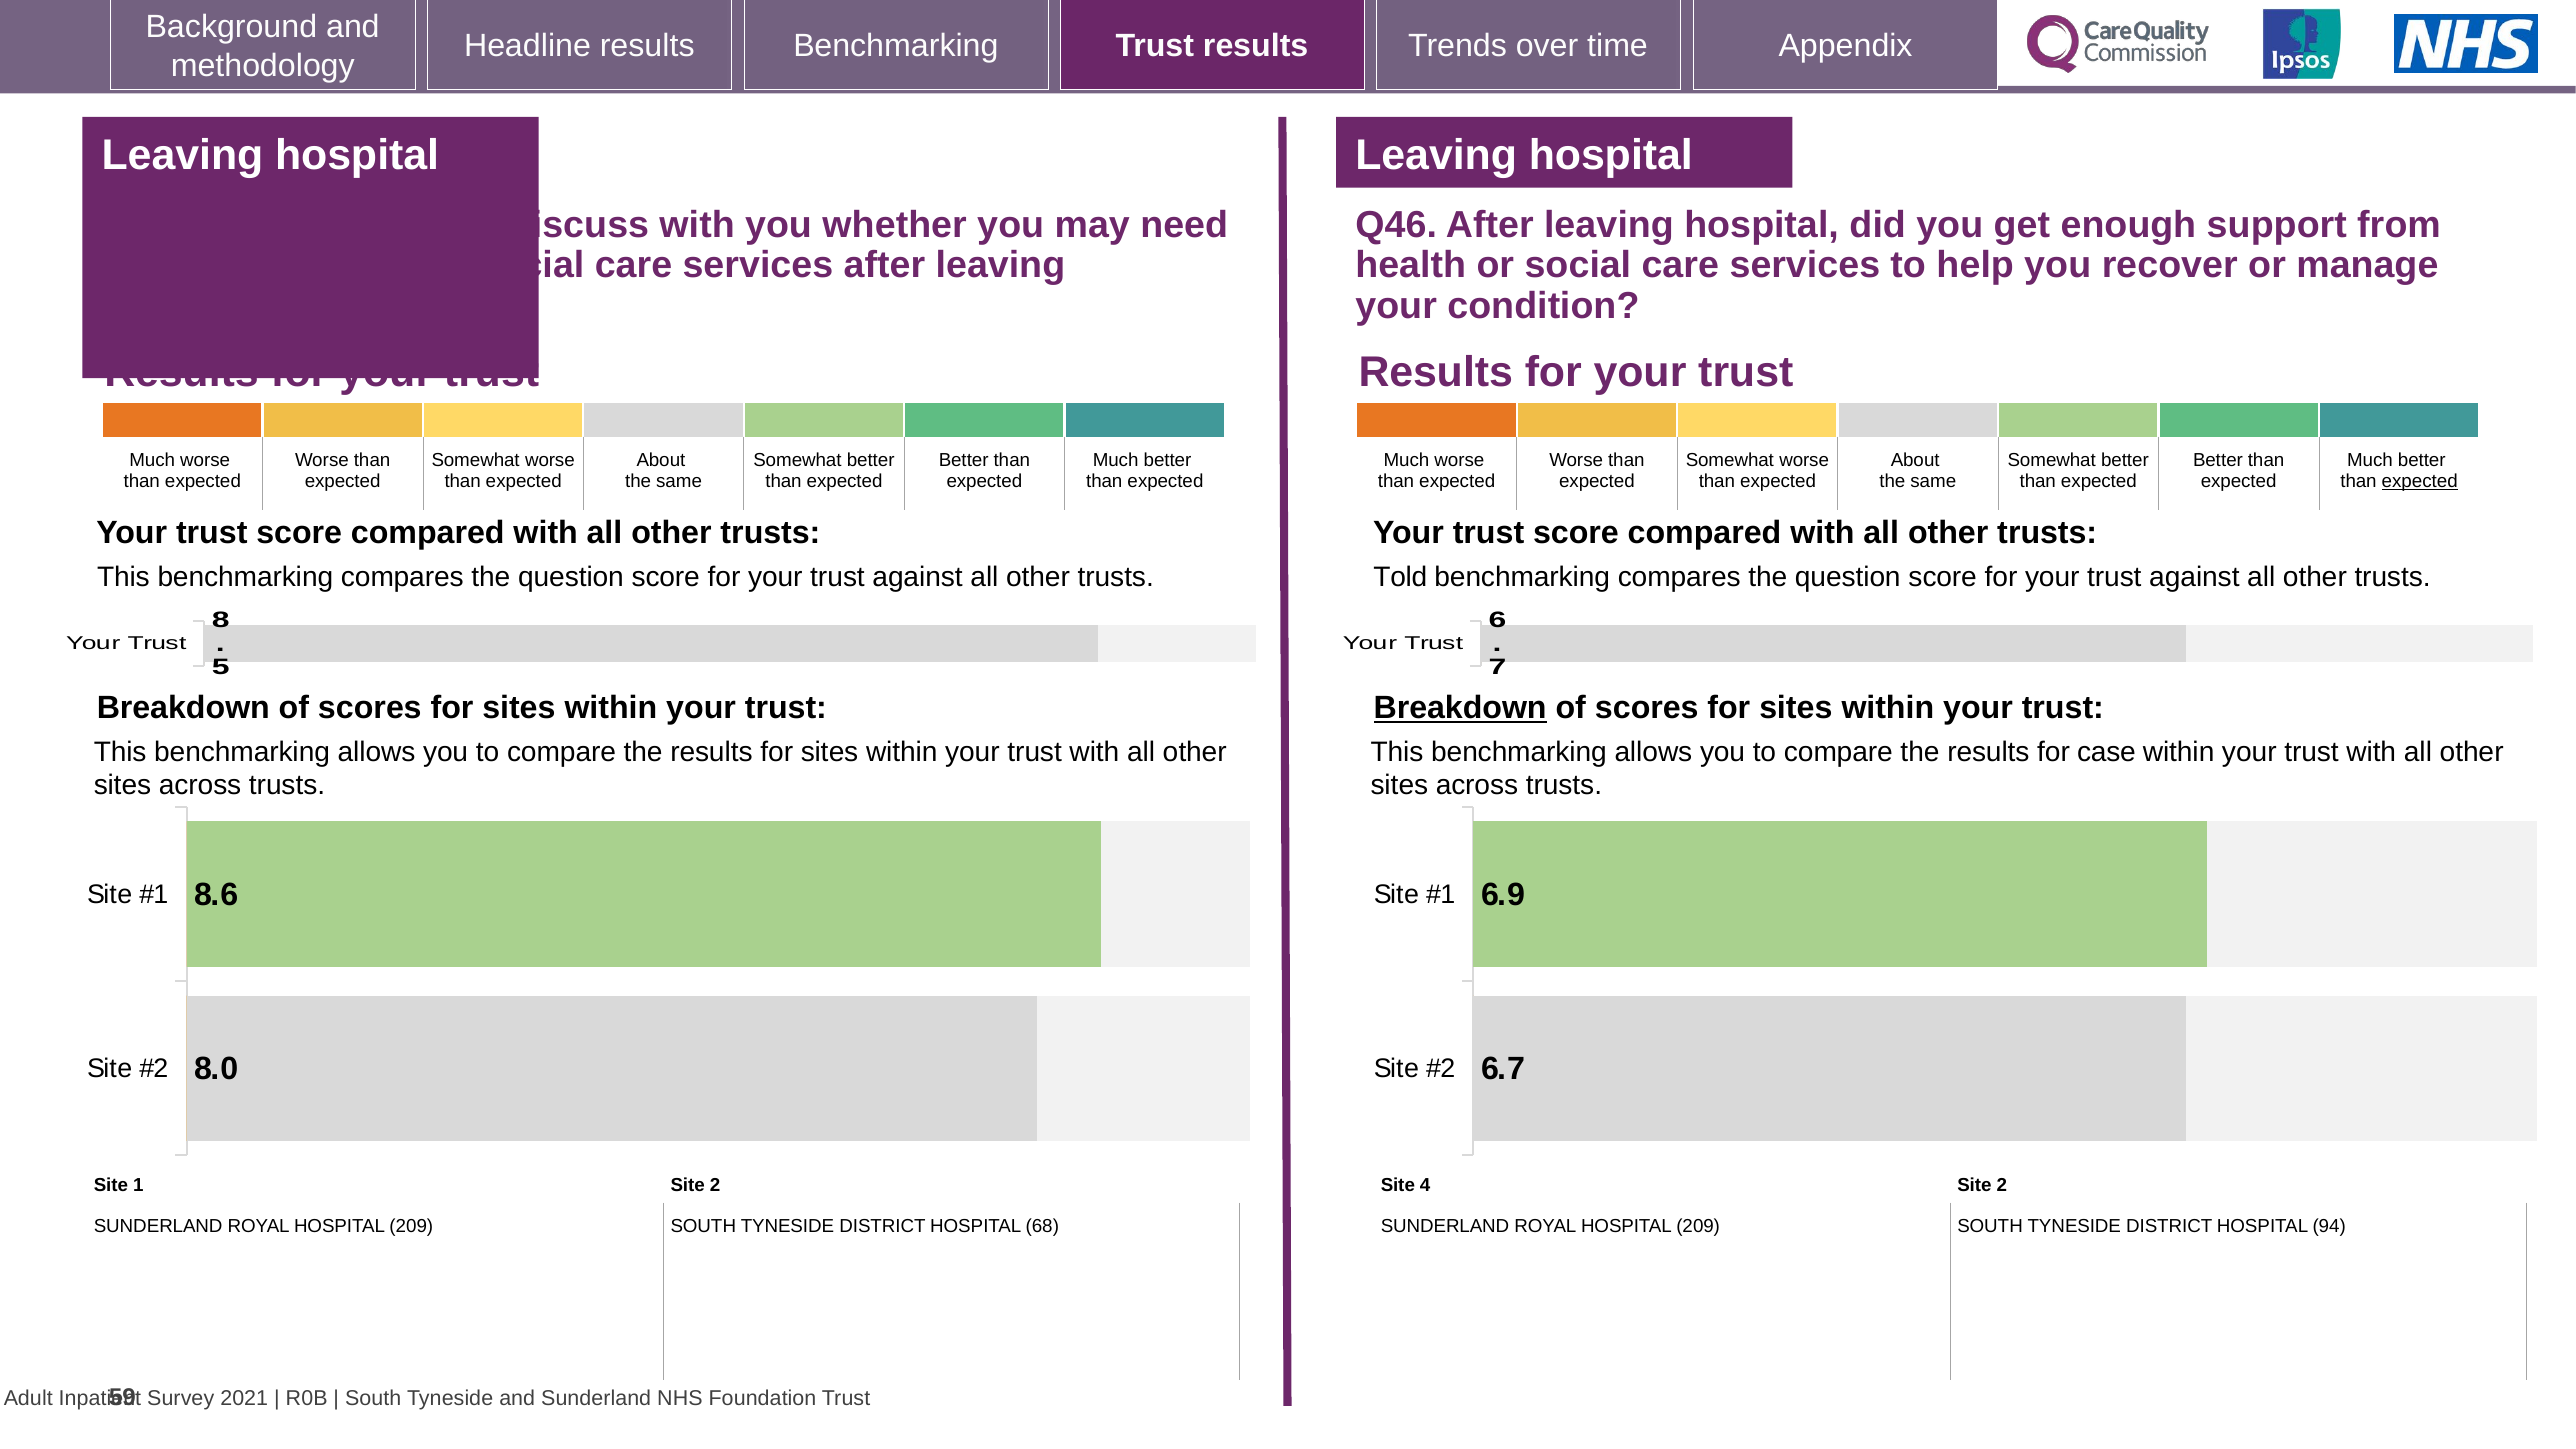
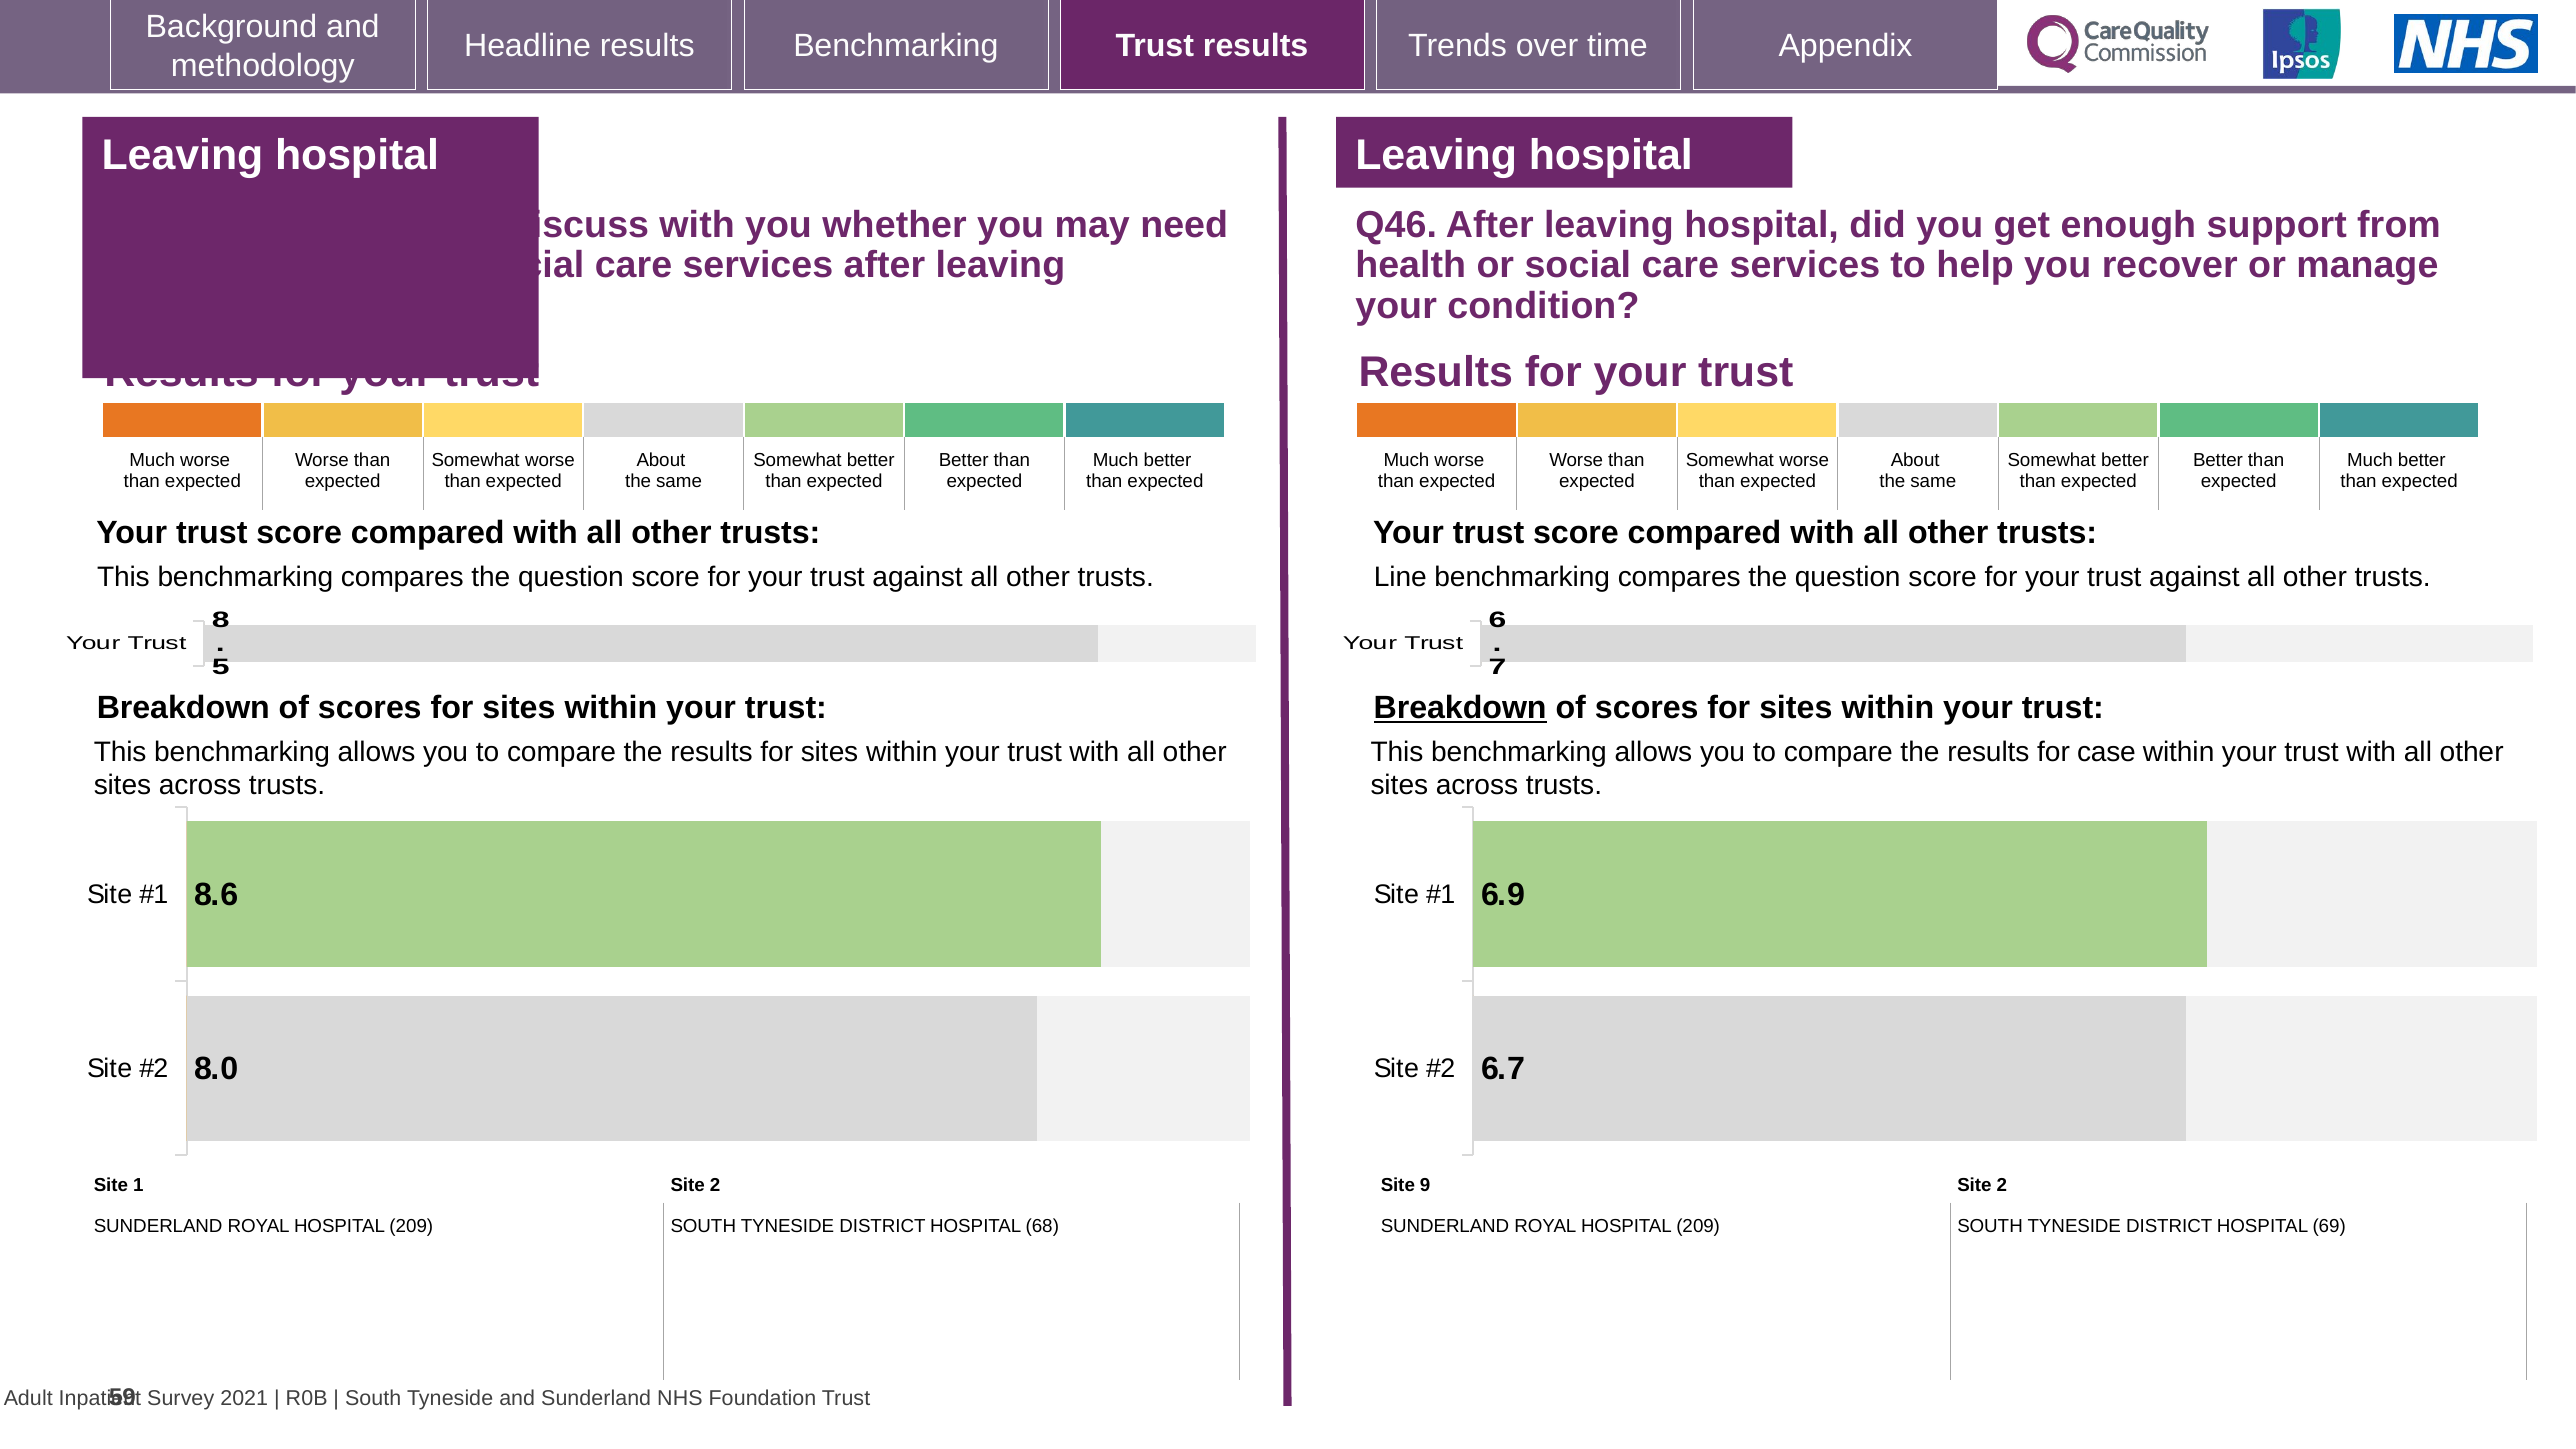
expected at (2420, 482) underline: present -> none
Told: Told -> Line
4: 4 -> 9
94: 94 -> 69
